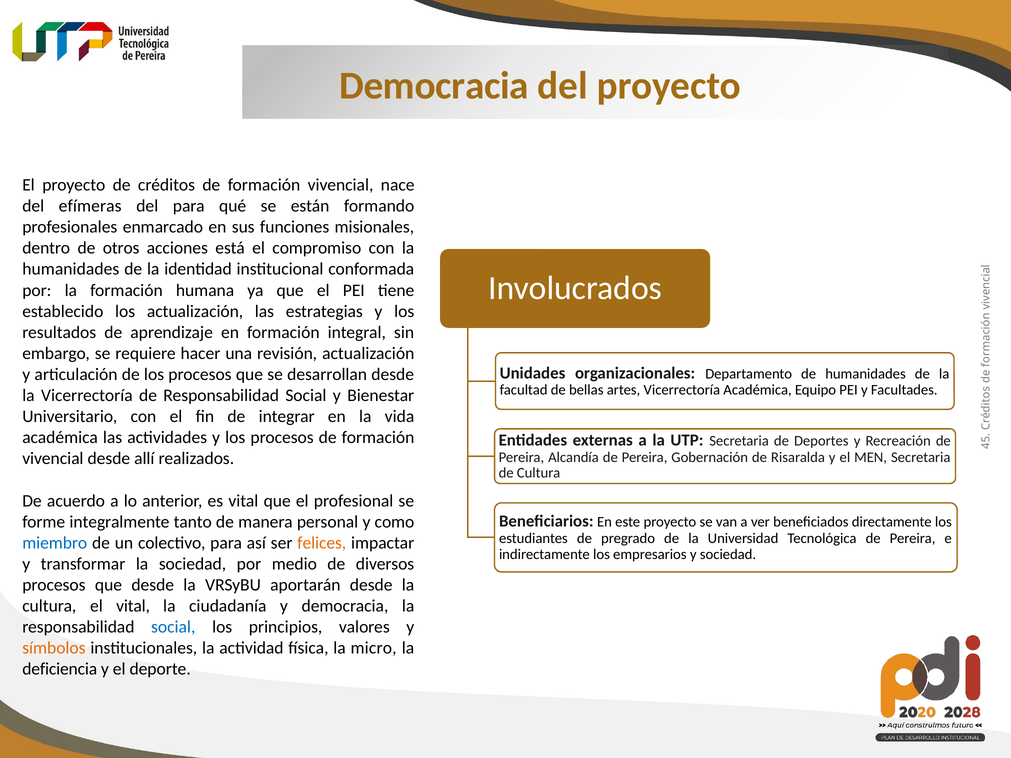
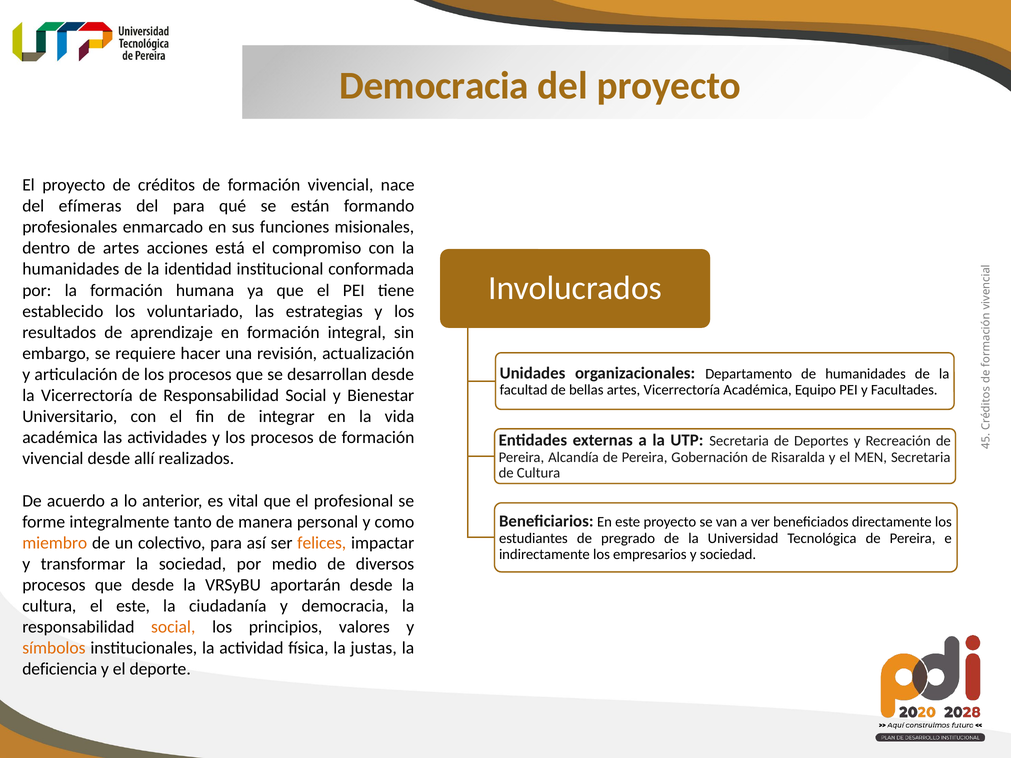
de otros: otros -> artes
los actualización: actualización -> voluntariado
miembro colour: blue -> orange
el vital: vital -> este
social at (173, 627) colour: blue -> orange
micro: micro -> justas
